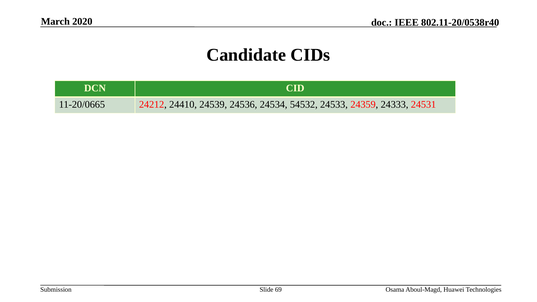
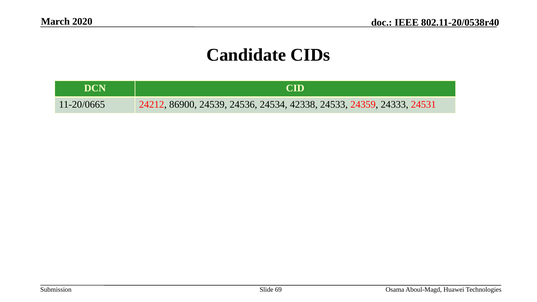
24410: 24410 -> 86900
54532: 54532 -> 42338
